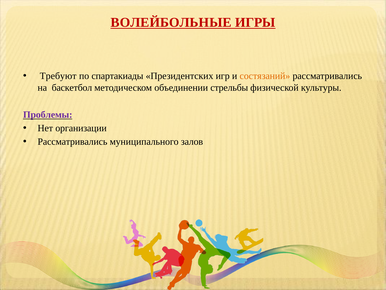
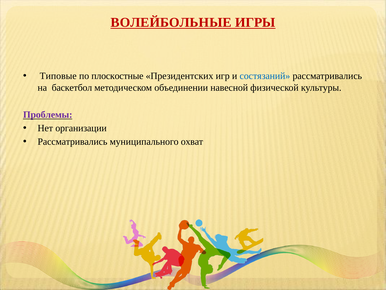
Требуют: Требуют -> Типовые
спартакиады: спартакиады -> плоскостные
состязаний colour: orange -> blue
стрельбы: стрельбы -> навесной
залов: залов -> охват
